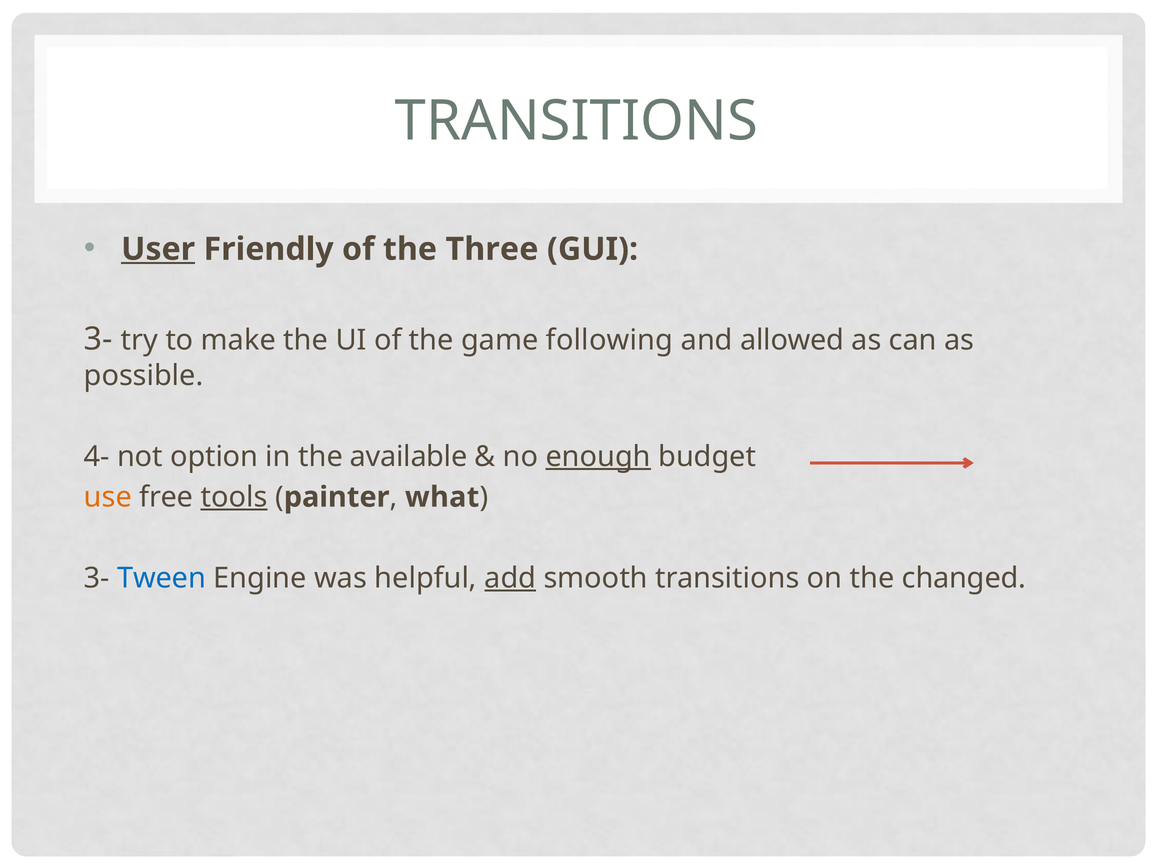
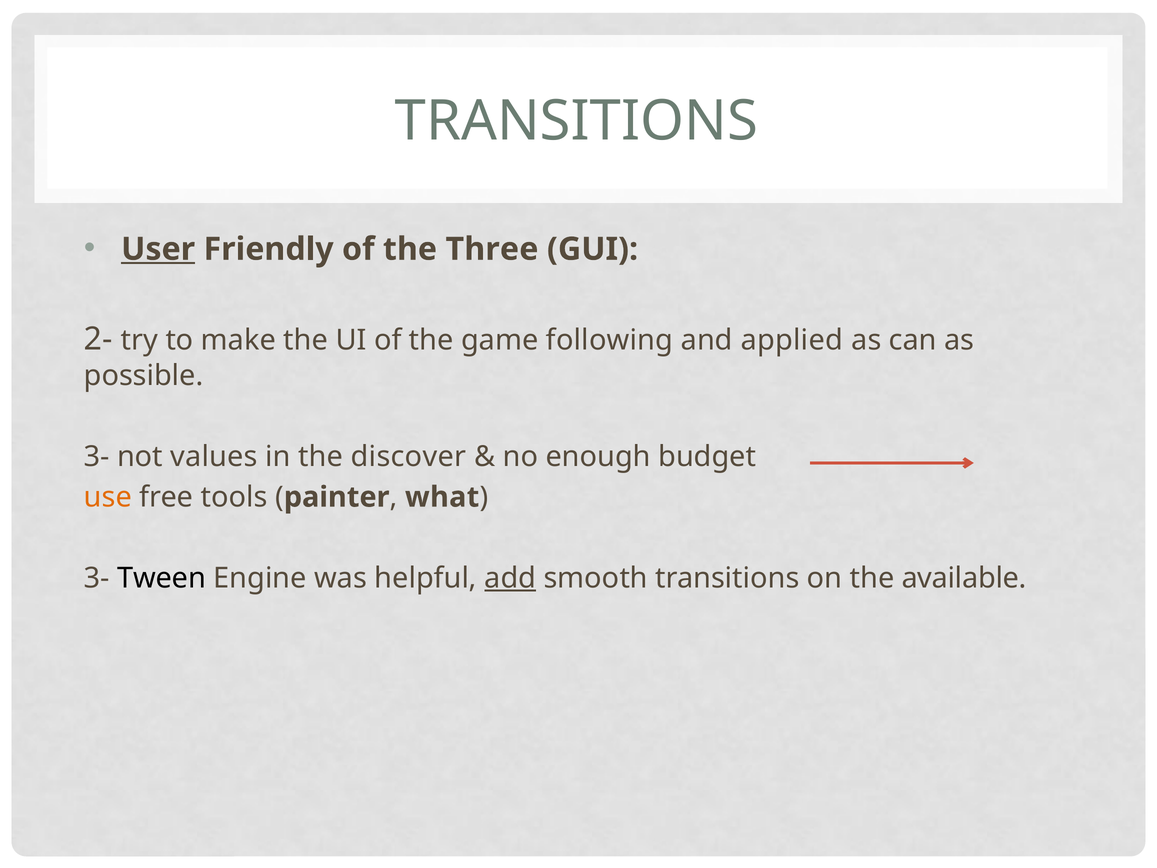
3- at (98, 339): 3- -> 2-
allowed: allowed -> applied
4- at (97, 456): 4- -> 3-
option: option -> values
available: available -> discover
enough underline: present -> none
tools underline: present -> none
Tween colour: blue -> black
changed: changed -> available
